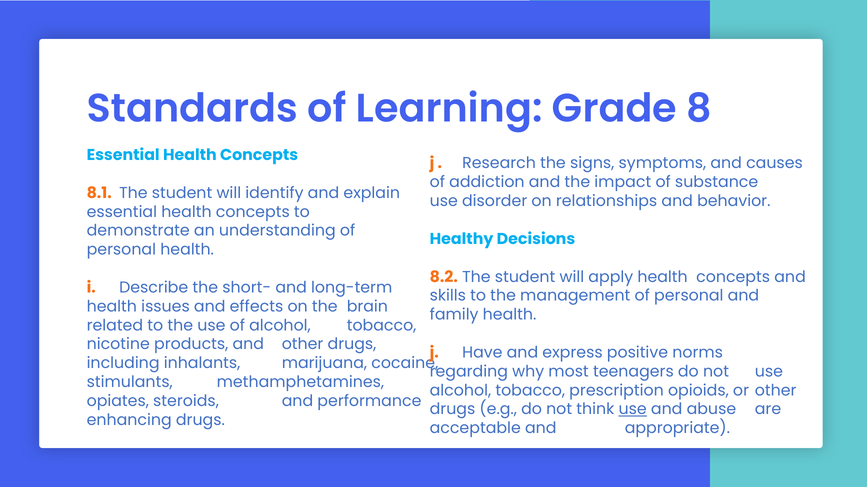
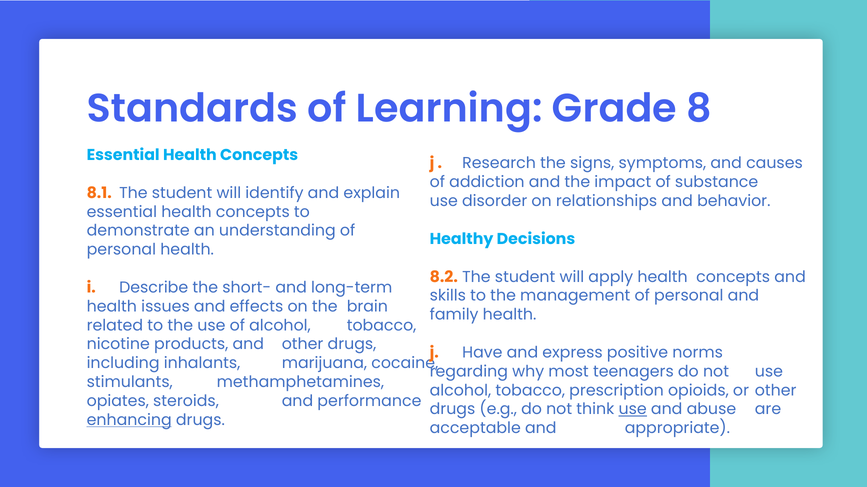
enhancing underline: none -> present
